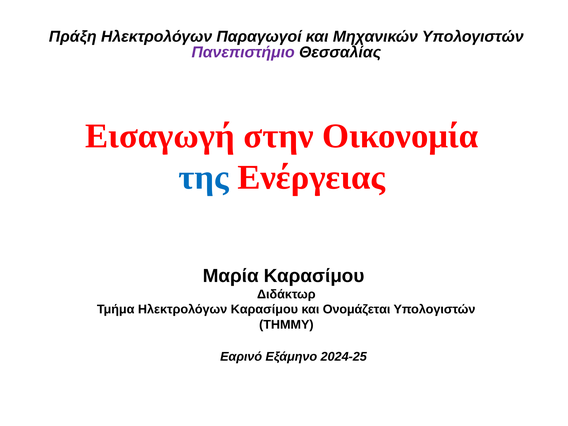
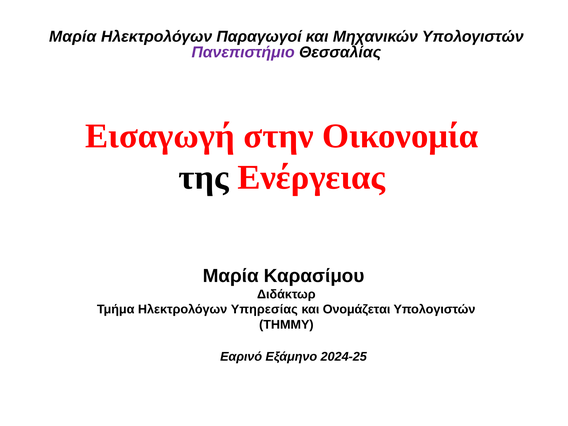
Πράξη at (73, 37): Πράξη -> Μαρία
της colour: blue -> black
Ηλεκτρολόγων Καρασίμου: Καρασίμου -> Υπηρεσίας
